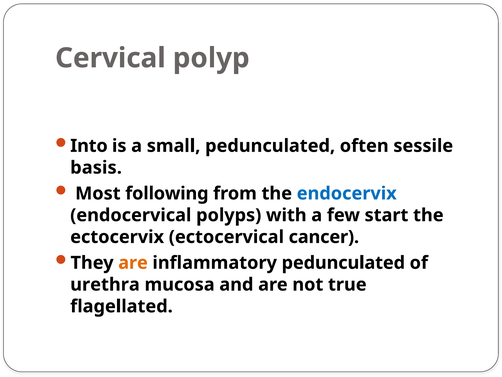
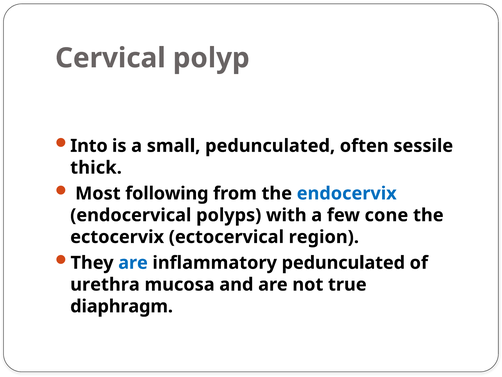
basis: basis -> thick
start: start -> cone
cancer: cancer -> region
are at (133, 262) colour: orange -> blue
flagellated: flagellated -> diaphragm
